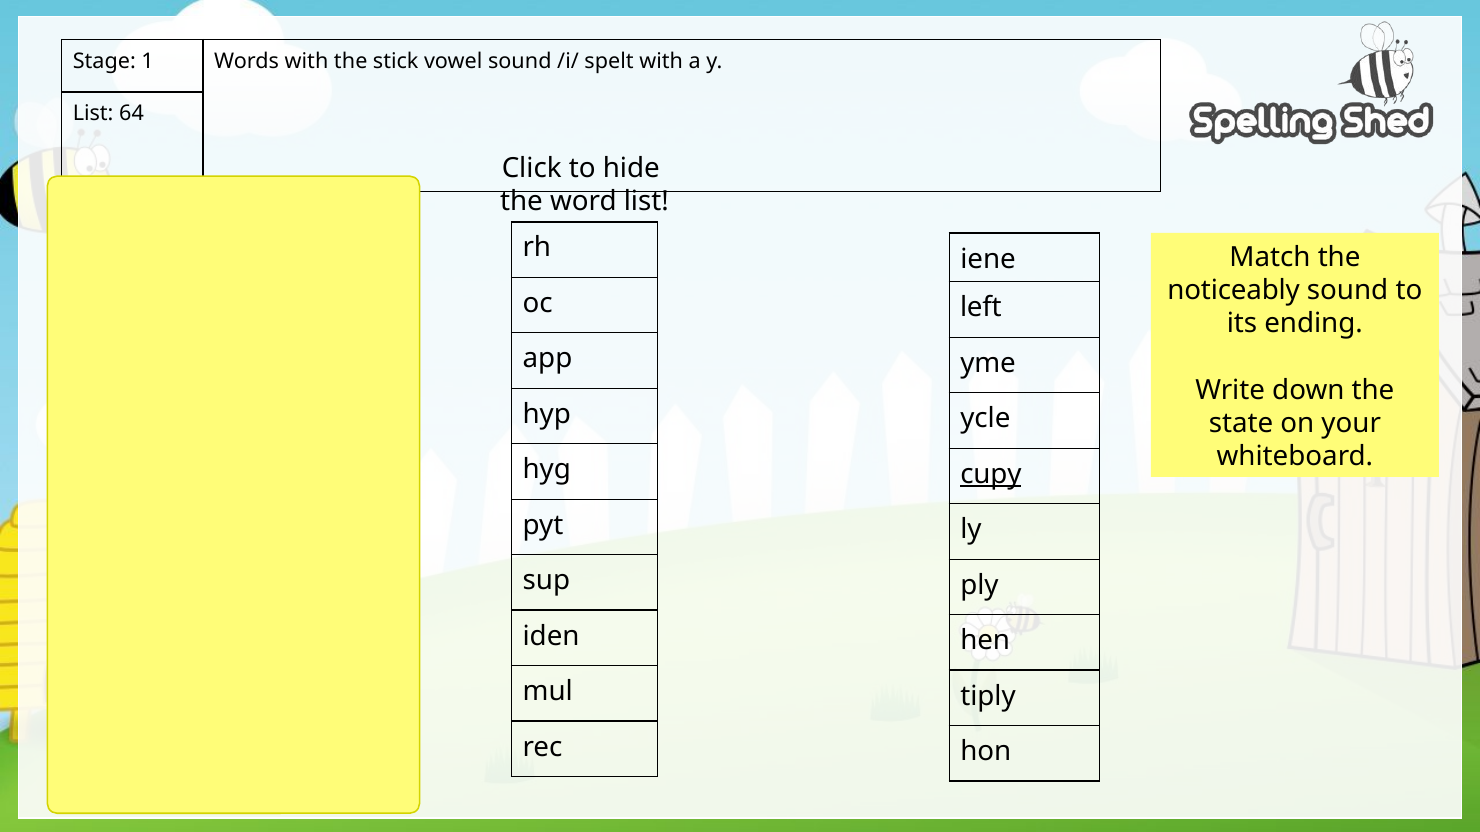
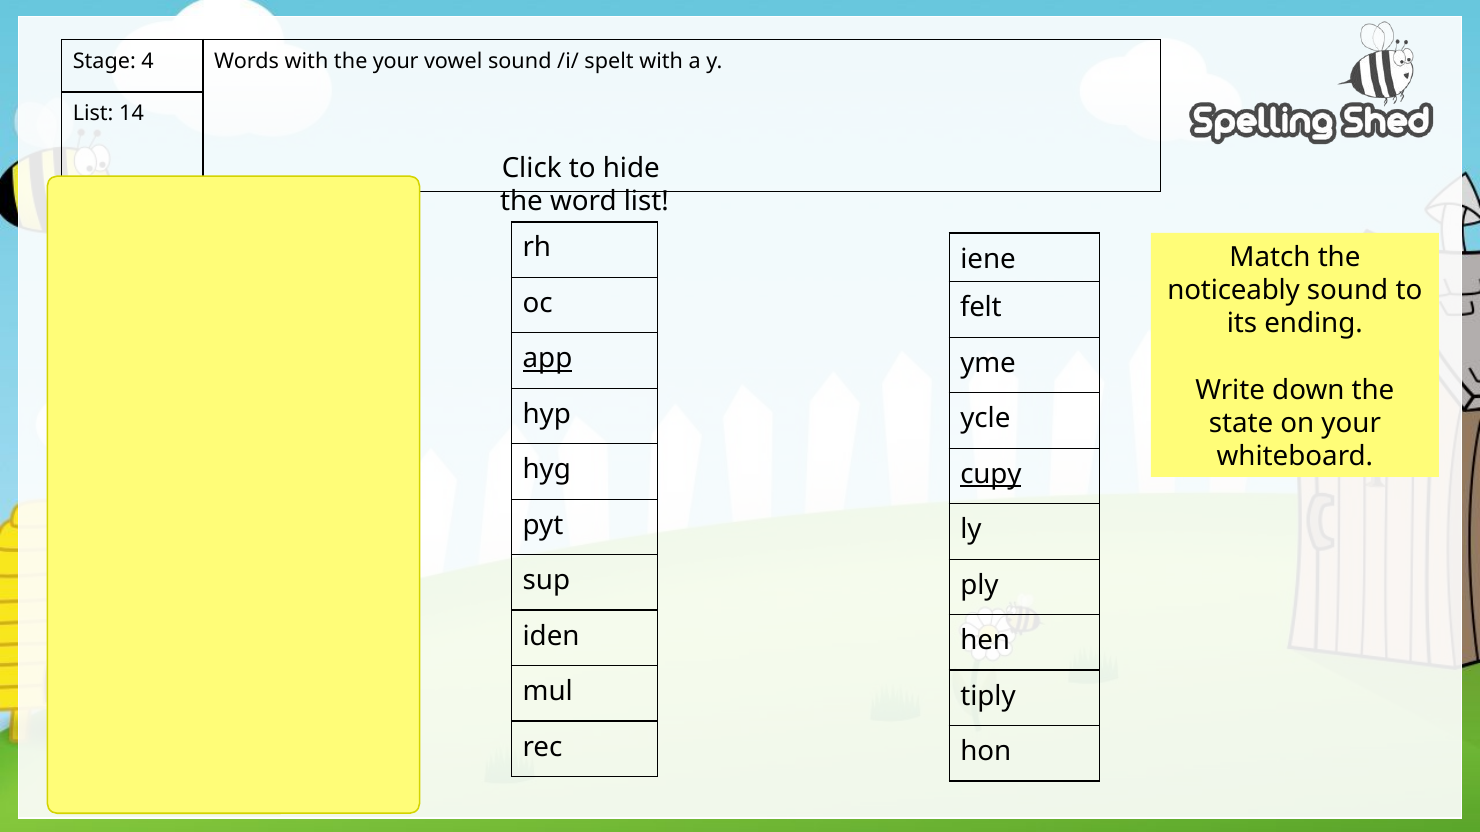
1: 1 -> 4
the stick: stick -> your
64: 64 -> 14
left: left -> felt
app underline: none -> present
